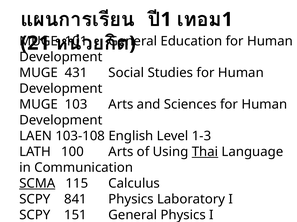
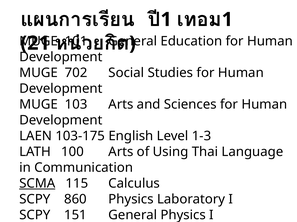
431: 431 -> 702
103-108: 103-108 -> 103-175
Thai underline: present -> none
841: 841 -> 860
